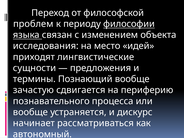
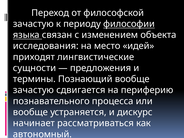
проблем at (33, 24): проблем -> зачастую
